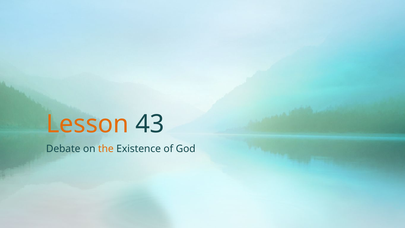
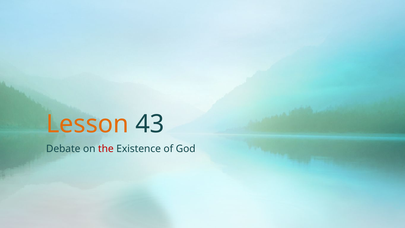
the colour: orange -> red
